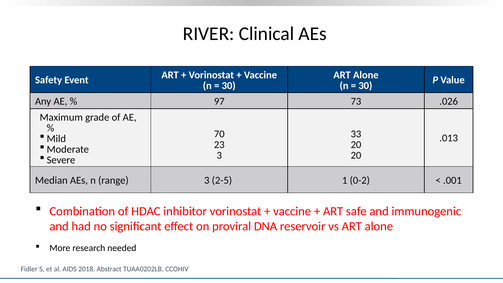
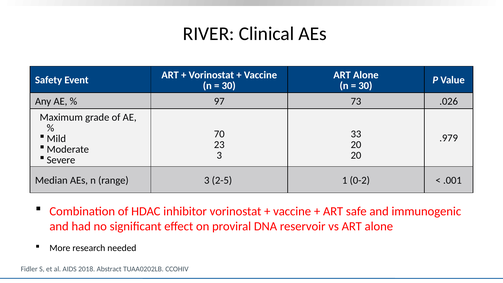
.013: .013 -> .979
